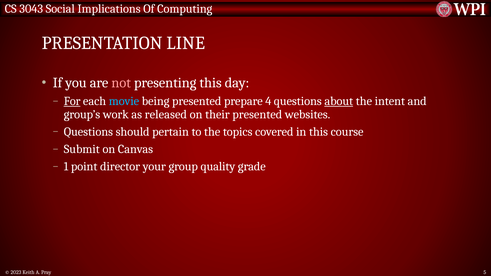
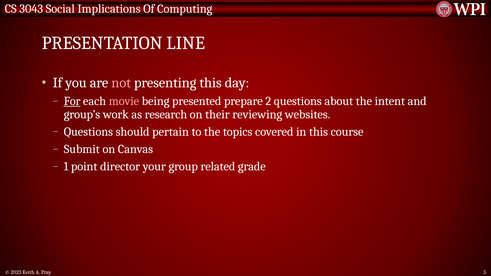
movie colour: light blue -> pink
4: 4 -> 2
about underline: present -> none
released: released -> research
their presented: presented -> reviewing
quality: quality -> related
